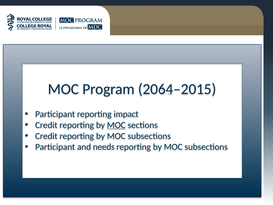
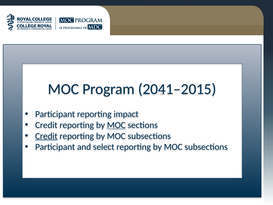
2064–2015: 2064–2015 -> 2041–2015
Credit at (46, 136) underline: none -> present
needs: needs -> select
